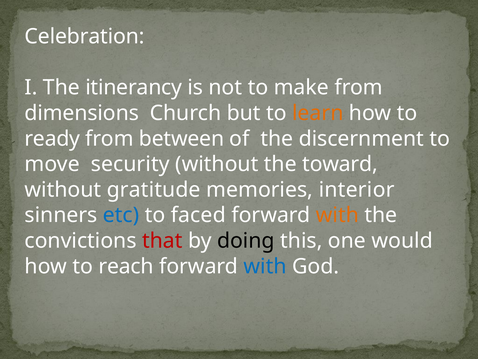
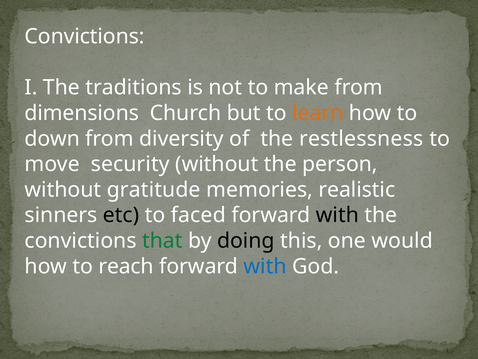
Celebration at (85, 36): Celebration -> Convictions
itinerancy: itinerancy -> traditions
ready: ready -> down
between: between -> diversity
discernment: discernment -> restlessness
toward: toward -> person
interior: interior -> realistic
etc colour: blue -> black
with at (337, 215) colour: orange -> black
that colour: red -> green
